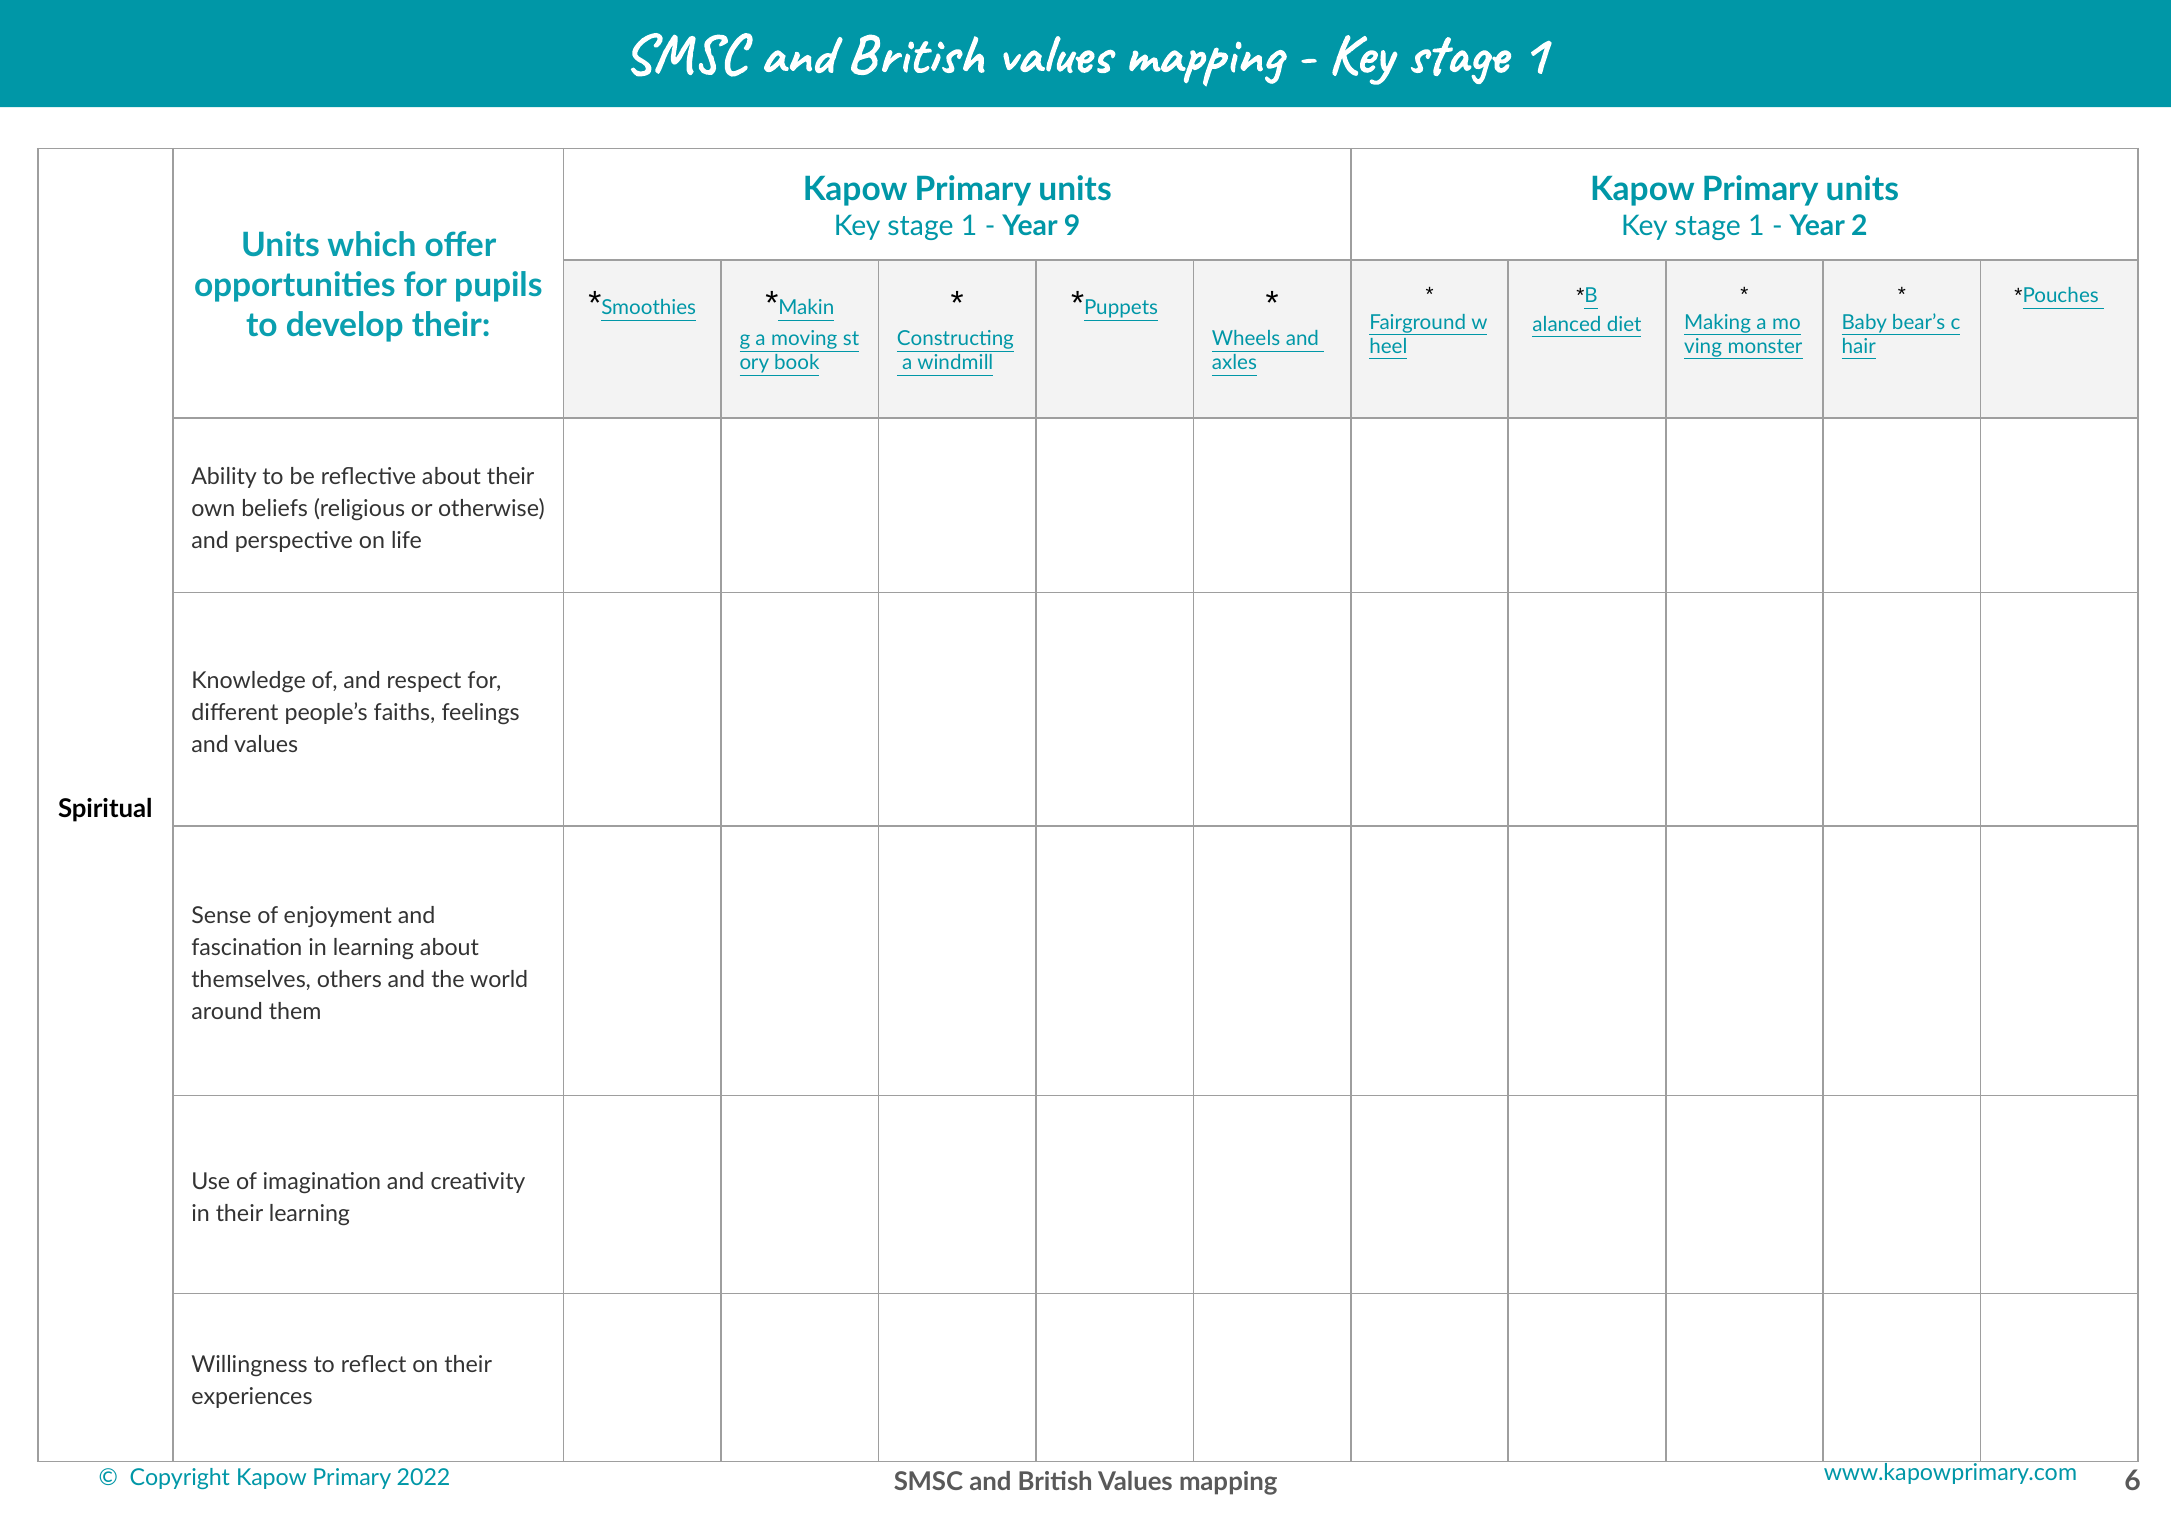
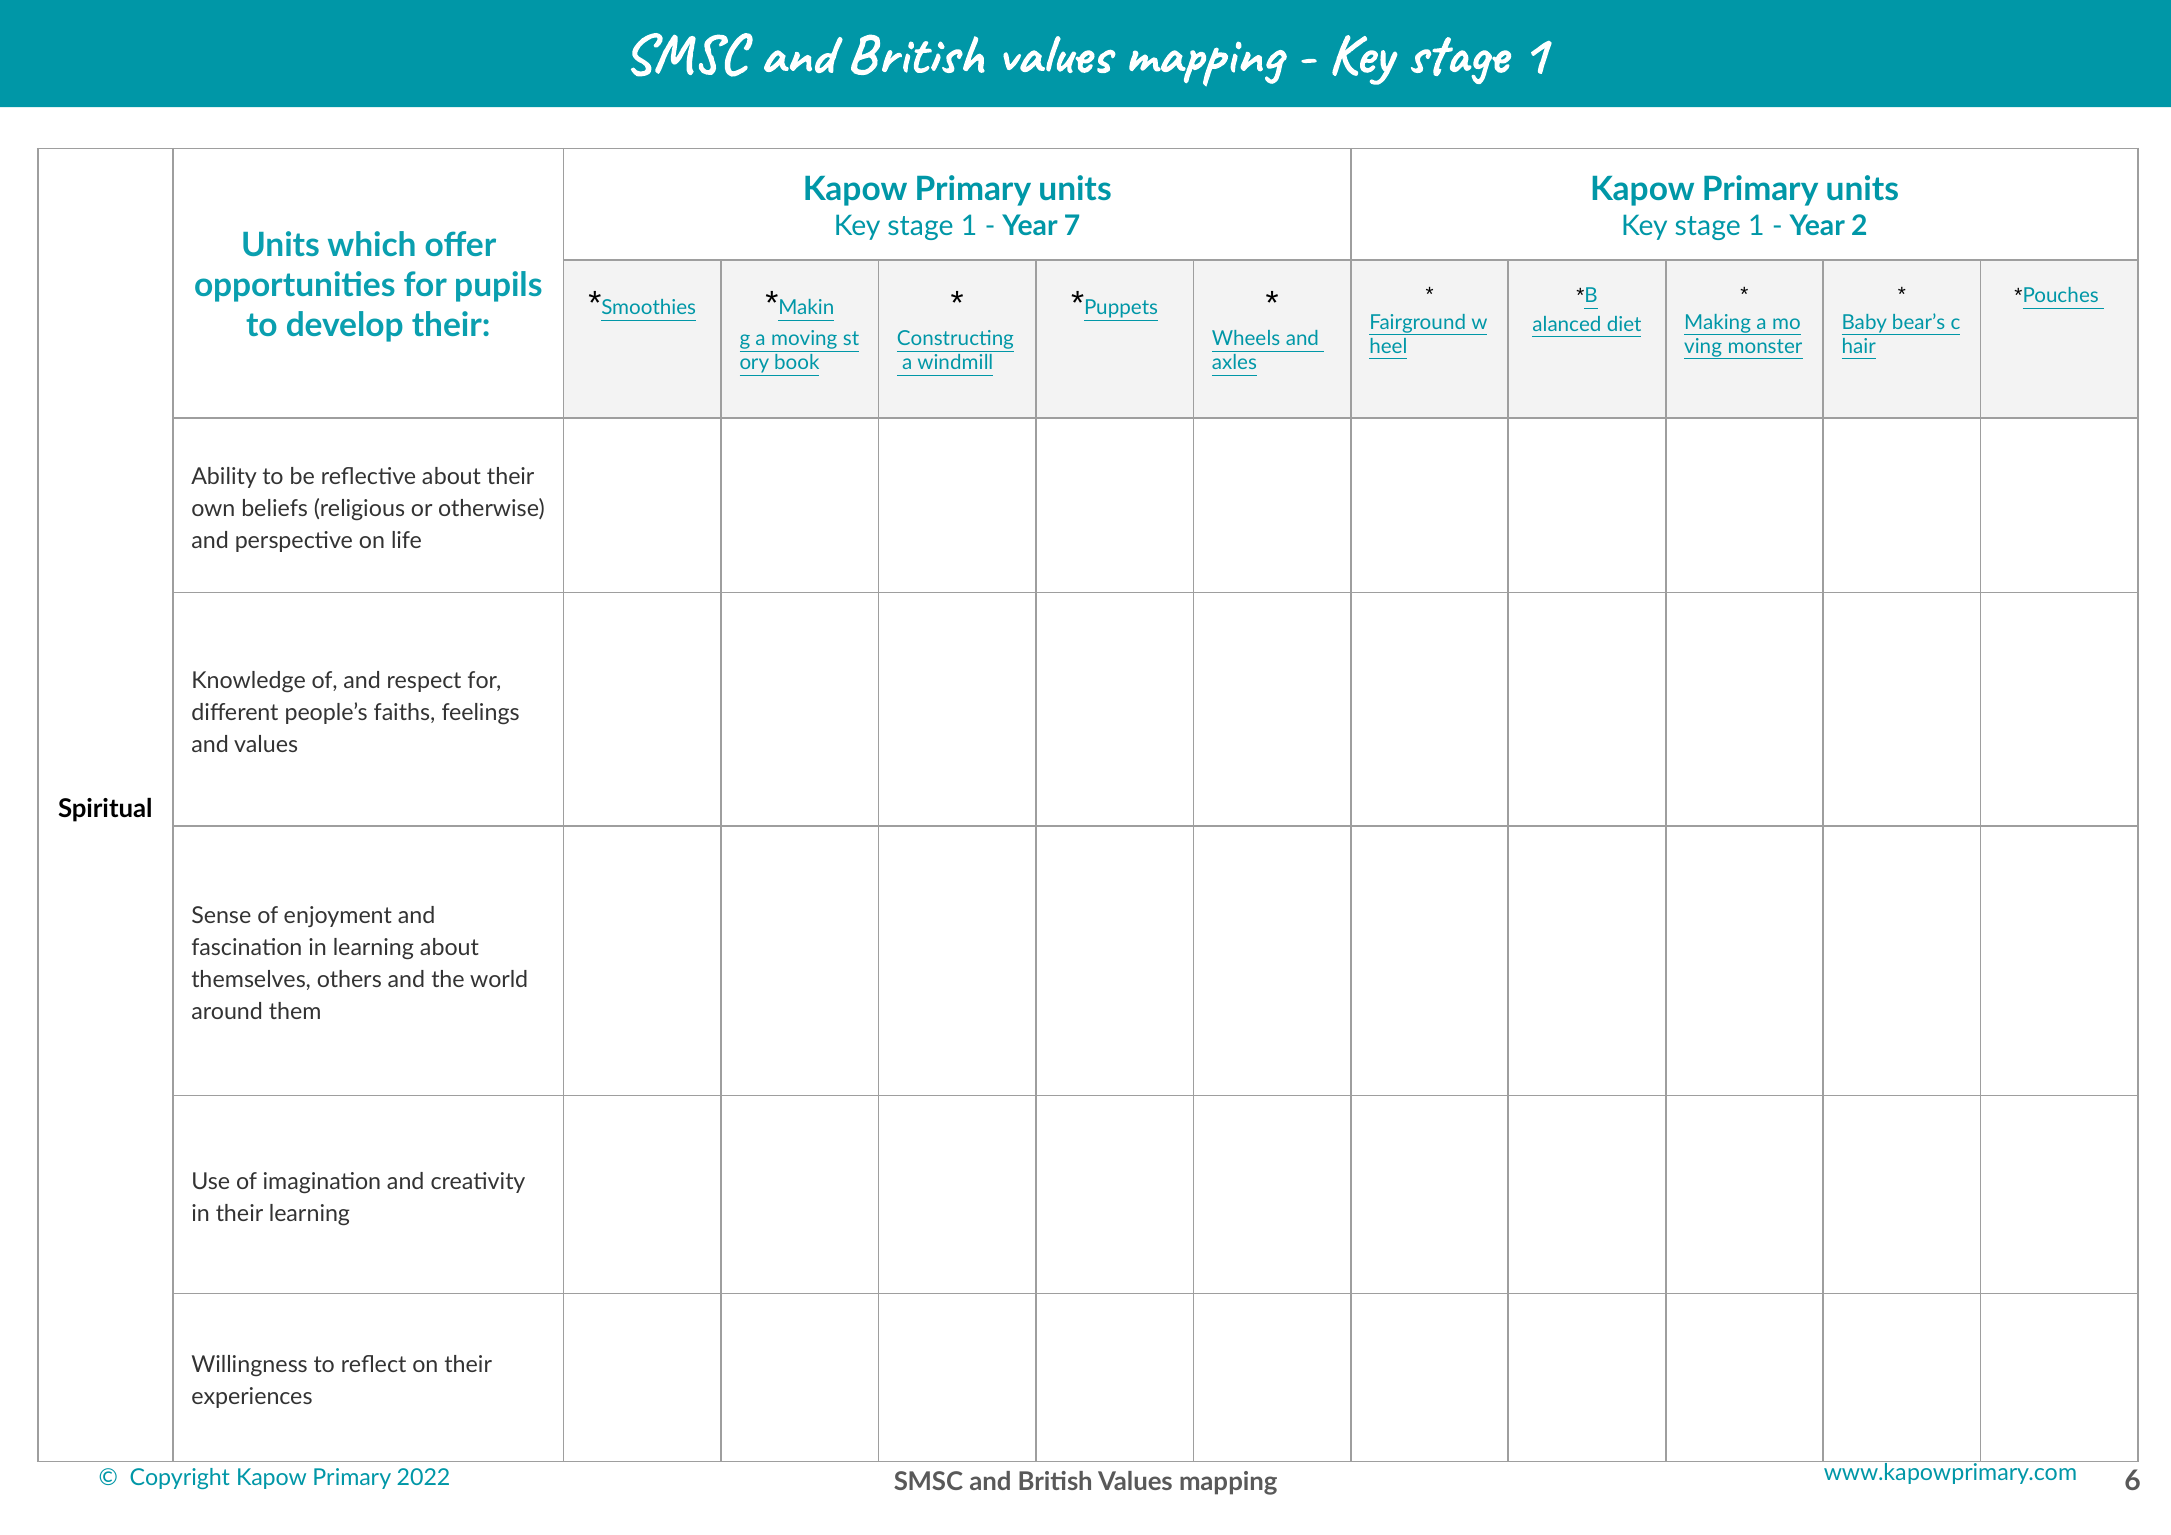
9: 9 -> 7
